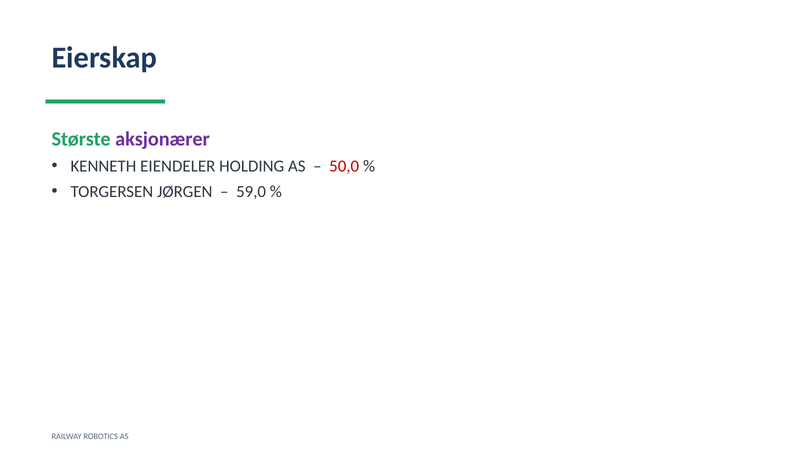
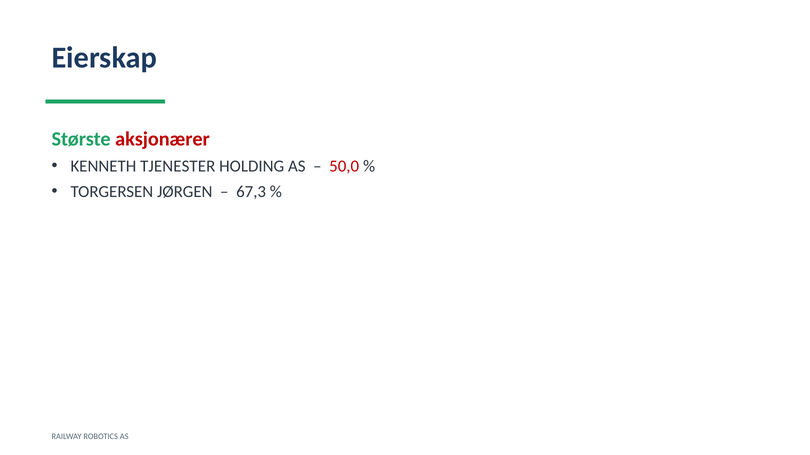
aksjonærer colour: purple -> red
EIENDELER: EIENDELER -> TJENESTER
59,0: 59,0 -> 67,3
